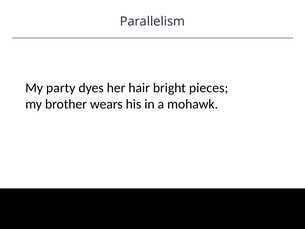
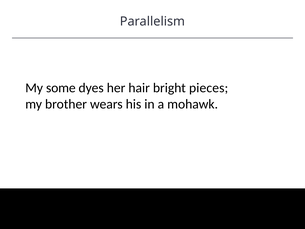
party: party -> some
